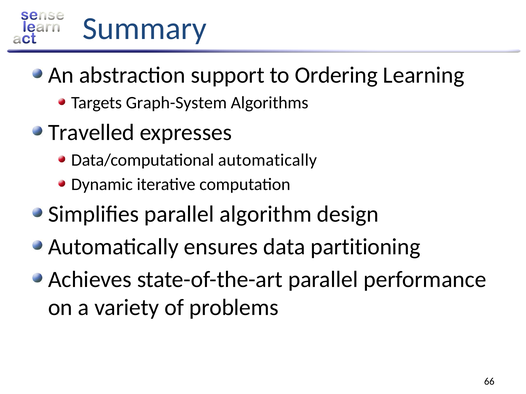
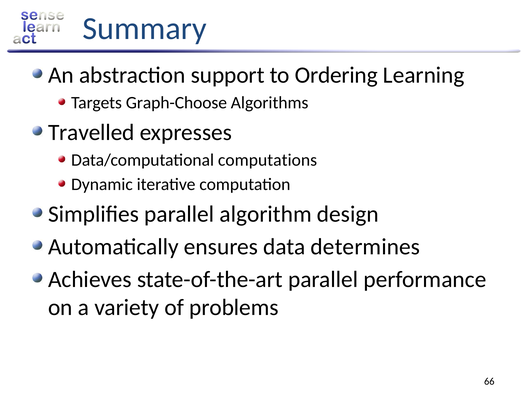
Graph-System: Graph-System -> Graph-Choose
Data/computational automatically: automatically -> computations
partitioning: partitioning -> determines
